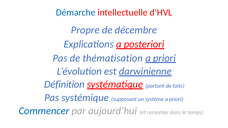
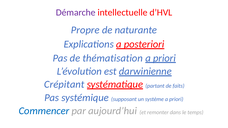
Démarche colour: blue -> purple
décembre: décembre -> naturante
Définition: Définition -> Crépitant
